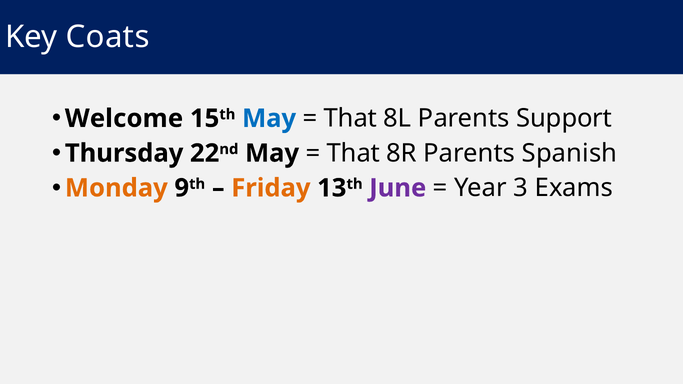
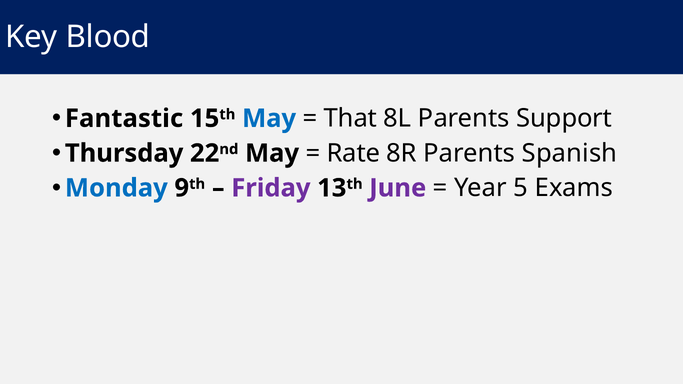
Coats: Coats -> Blood
Welcome: Welcome -> Fantastic
That at (353, 153): That -> Rate
Monday colour: orange -> blue
Friday colour: orange -> purple
3: 3 -> 5
